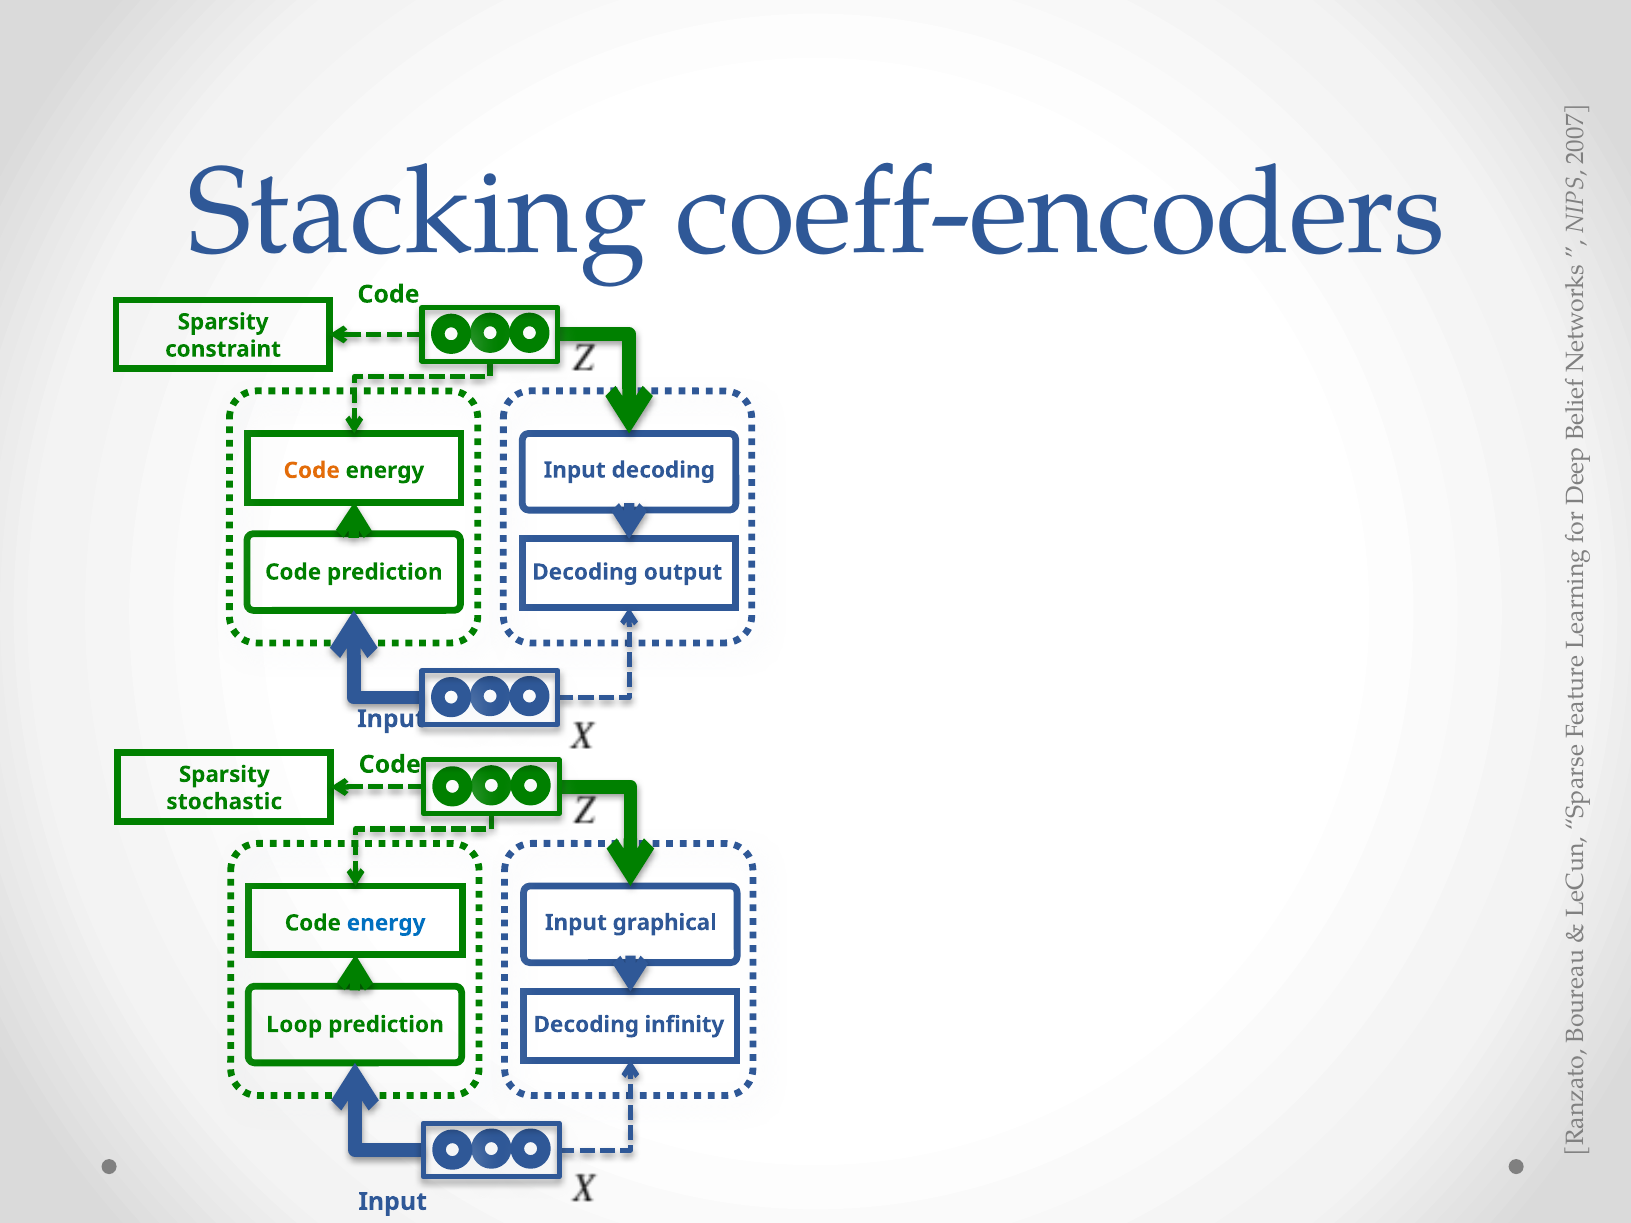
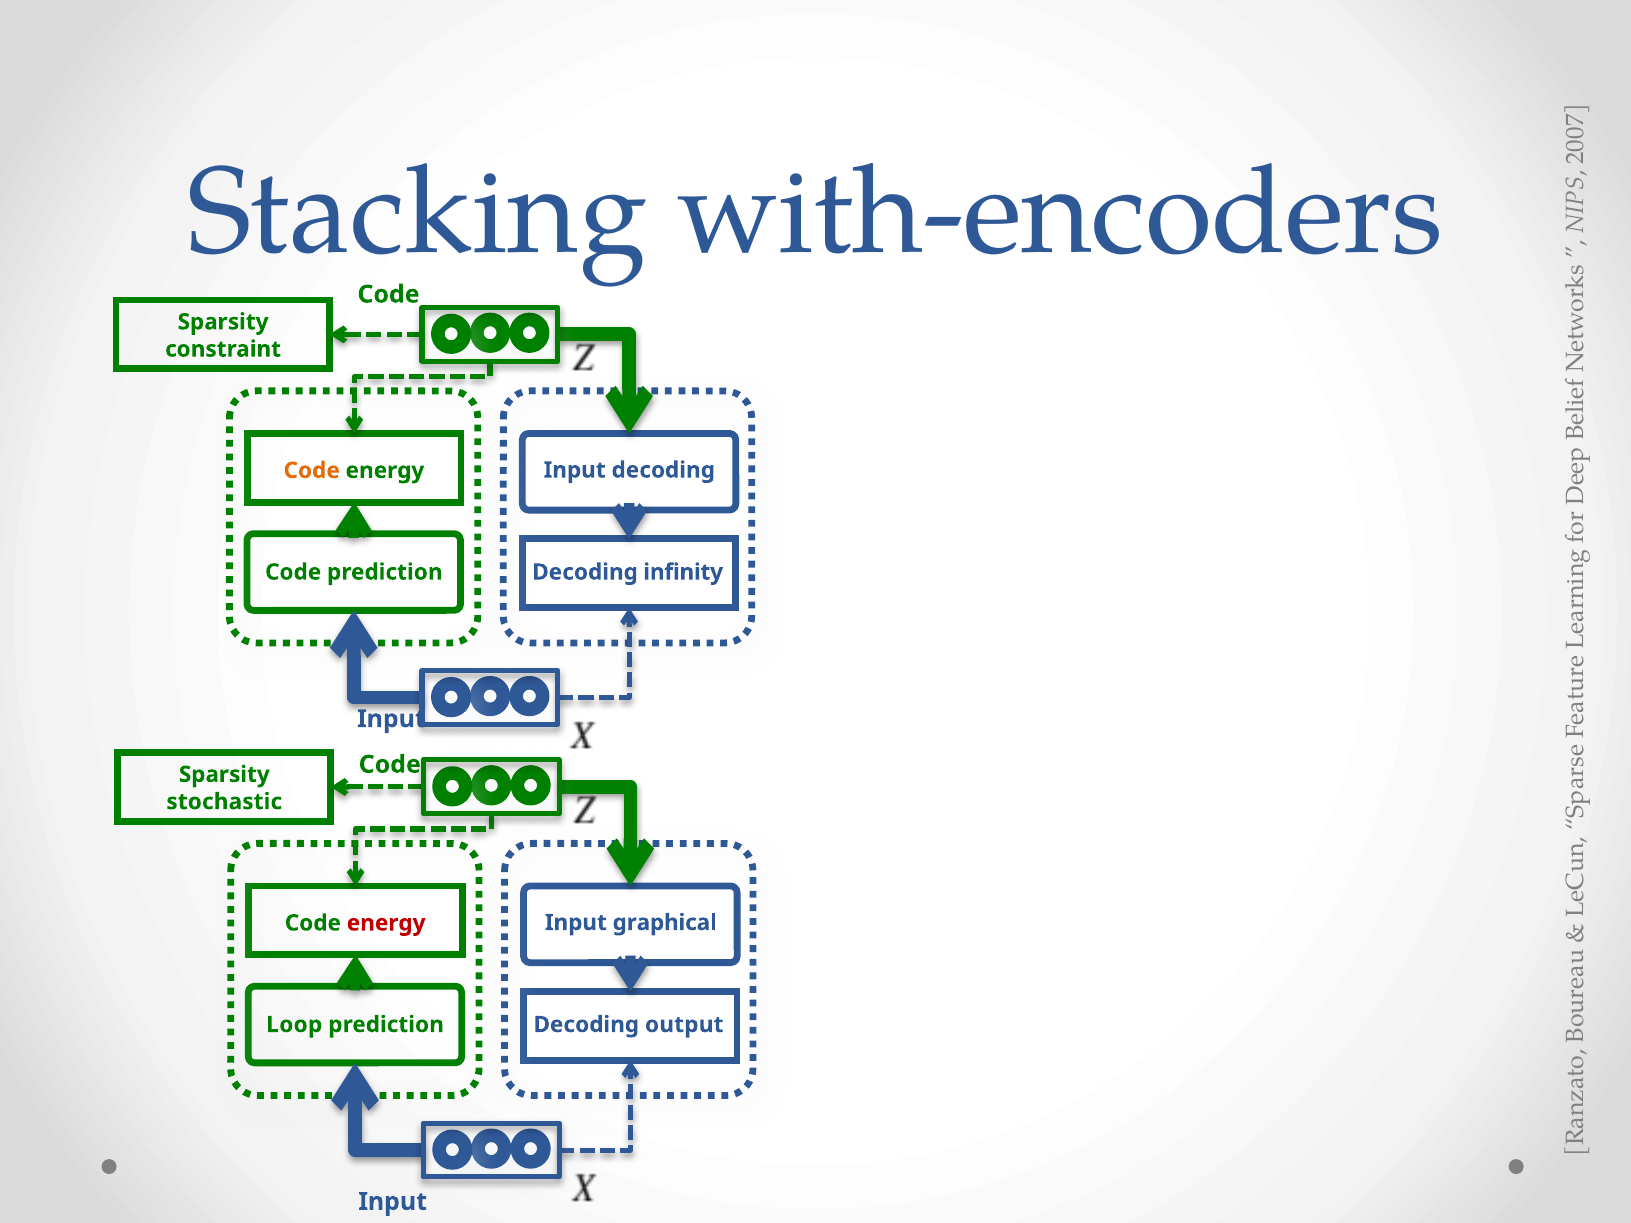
coeff-encoders: coeff-encoders -> with-encoders
output: output -> infinity
energy at (386, 923) colour: blue -> red
infinity: infinity -> output
